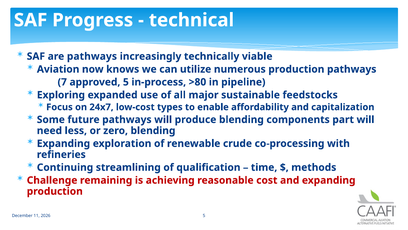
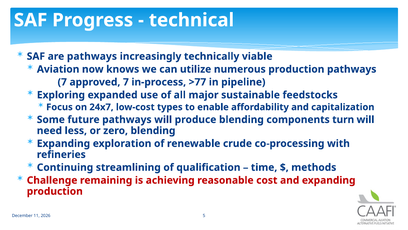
approved 5: 5 -> 7
>80: >80 -> >77
part: part -> turn
